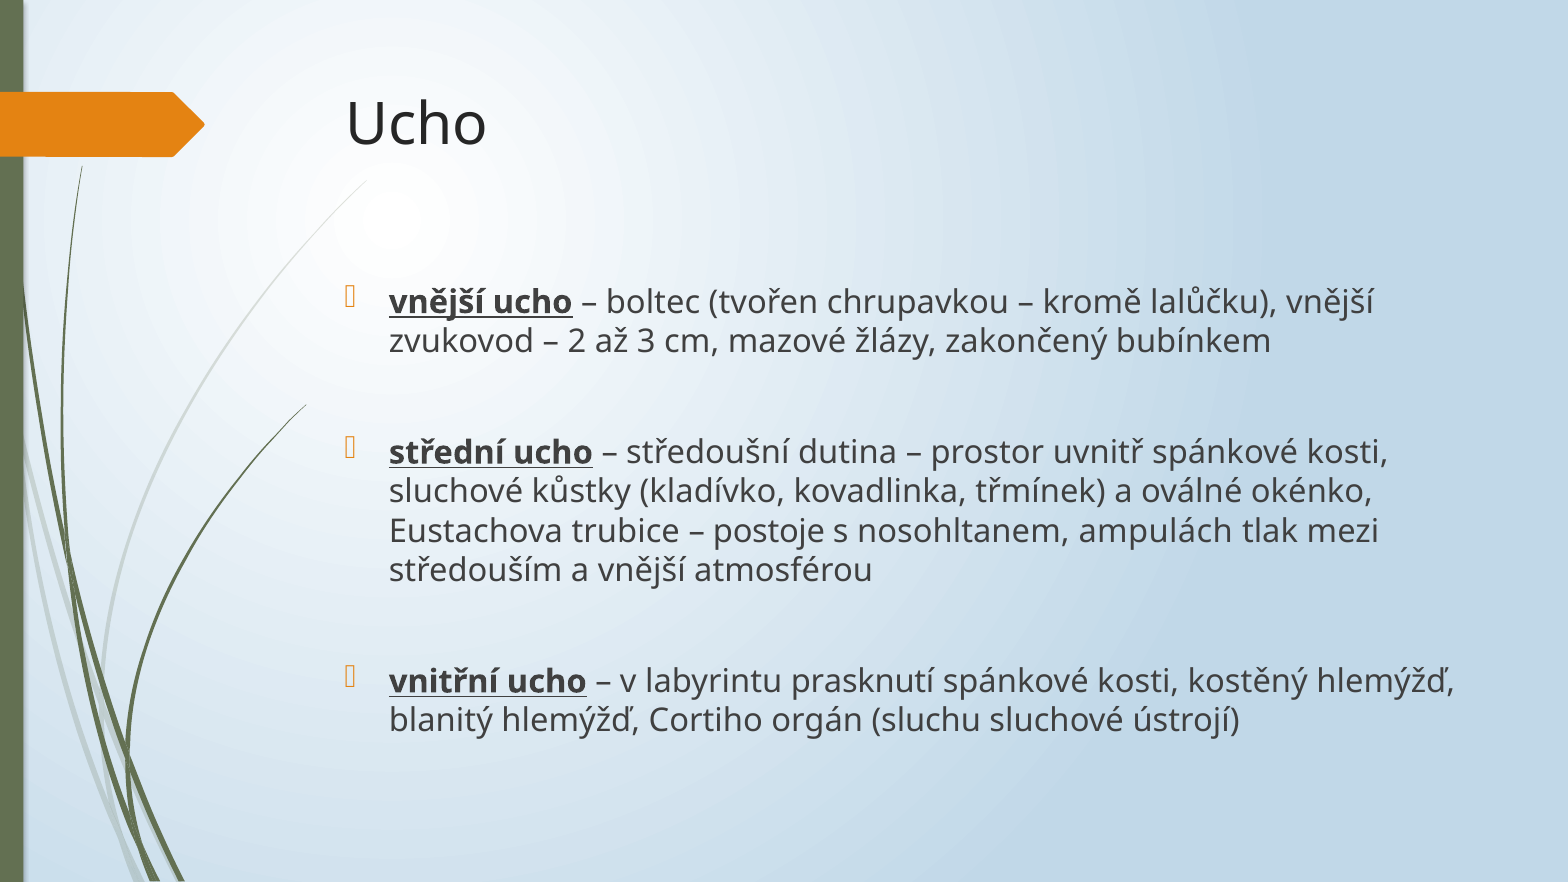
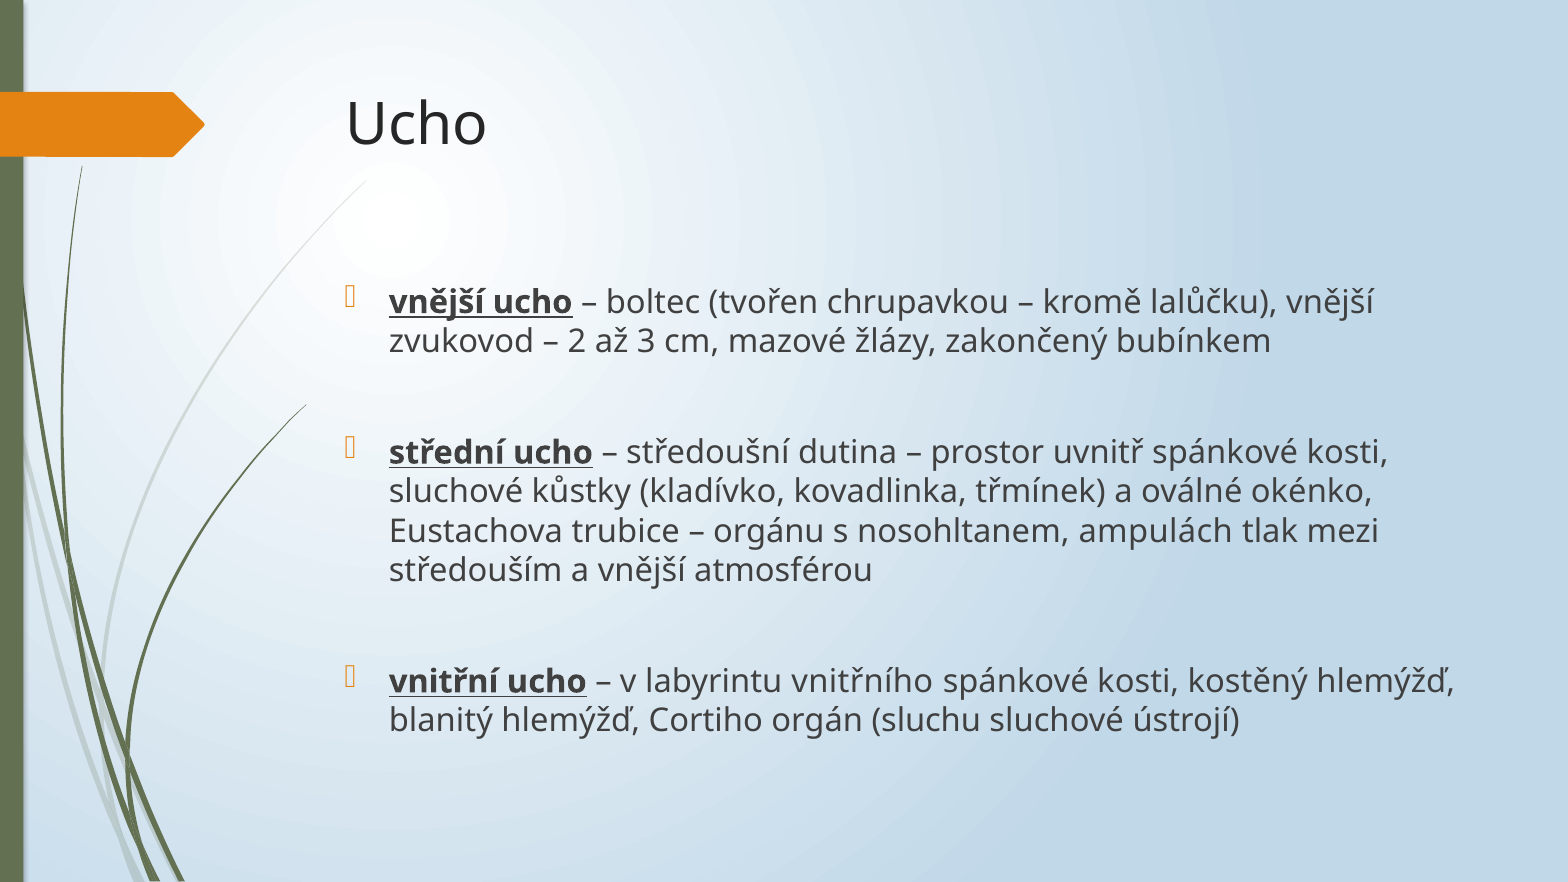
postoje: postoje -> orgánu
prasknutí: prasknutí -> vnitřního
